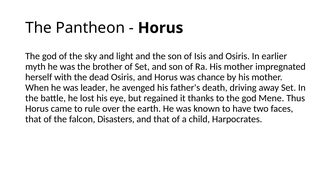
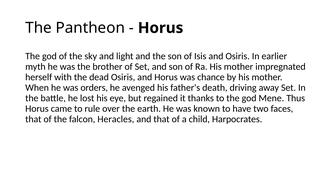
leader: leader -> orders
Disasters: Disasters -> Heracles
